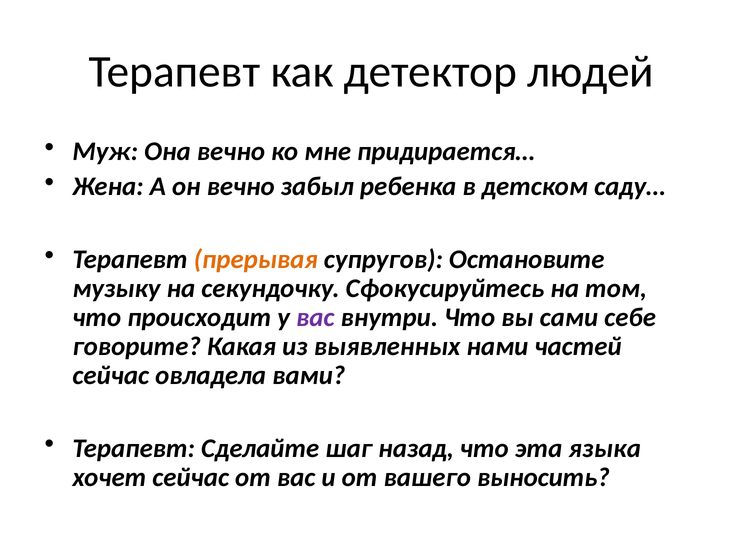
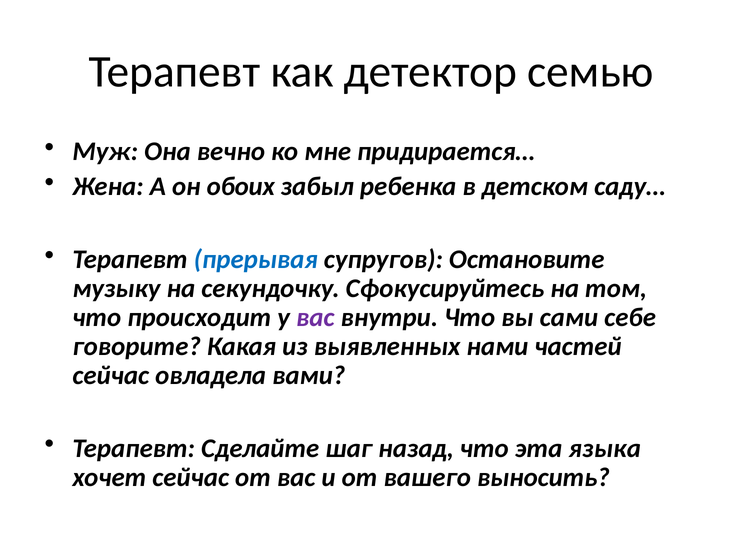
людей: людей -> семью
он вечно: вечно -> обоих
прерывая colour: orange -> blue
